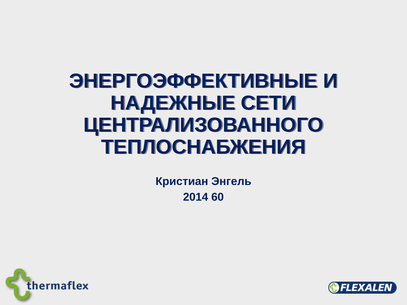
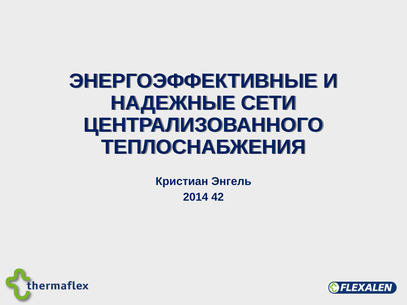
60: 60 -> 42
